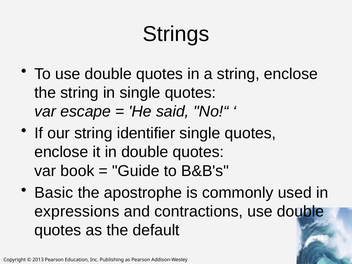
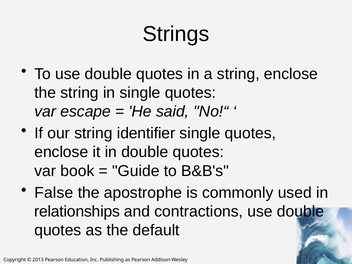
Basic: Basic -> False
expressions: expressions -> relationships
